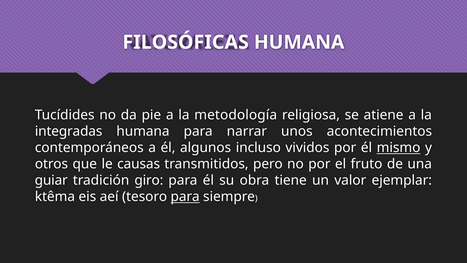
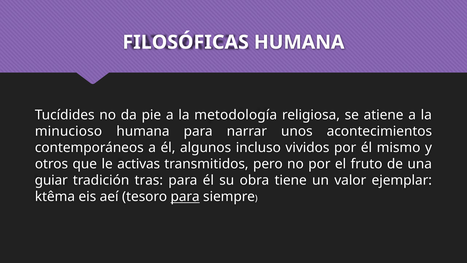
integradas: integradas -> minucioso
mismo underline: present -> none
causas: causas -> activas
giro: giro -> tras
